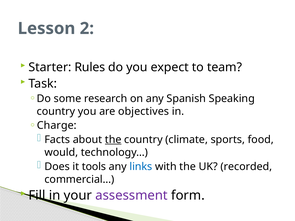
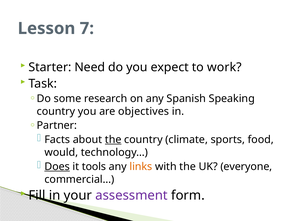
2: 2 -> 7
Rules: Rules -> Need
team: team -> work
Charge: Charge -> Partner
Does underline: none -> present
links colour: blue -> orange
recorded: recorded -> everyone
